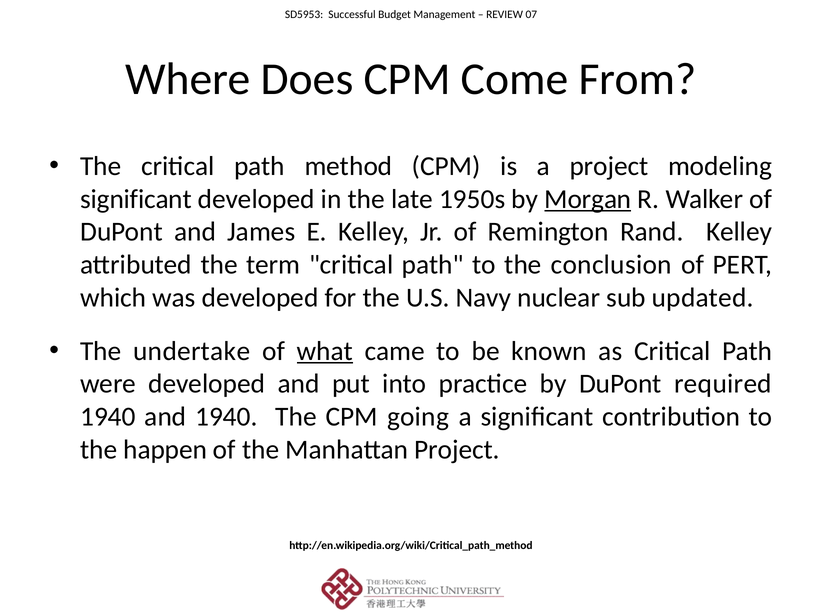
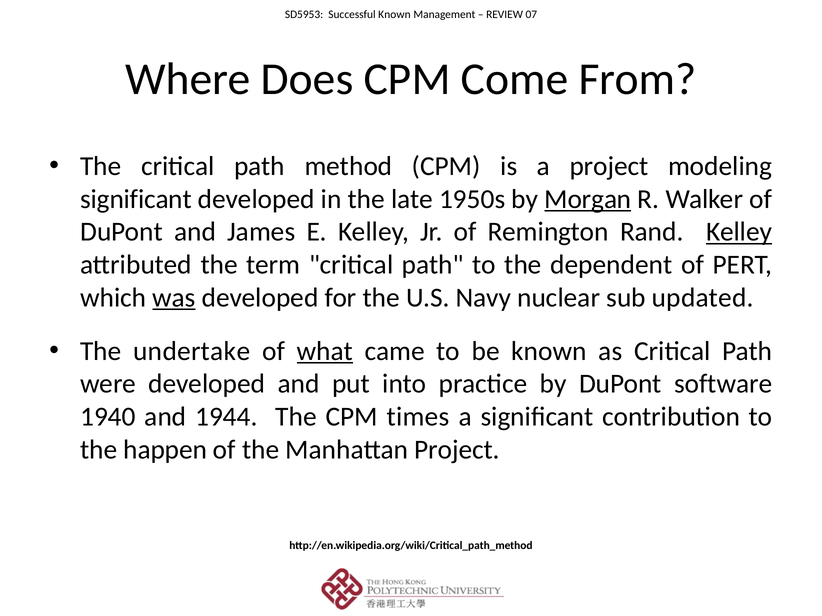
Budget at (395, 14): Budget -> Known
Kelley at (739, 232) underline: none -> present
conclusion: conclusion -> dependent
was underline: none -> present
required: required -> software
and 1940: 1940 -> 1944
going: going -> times
